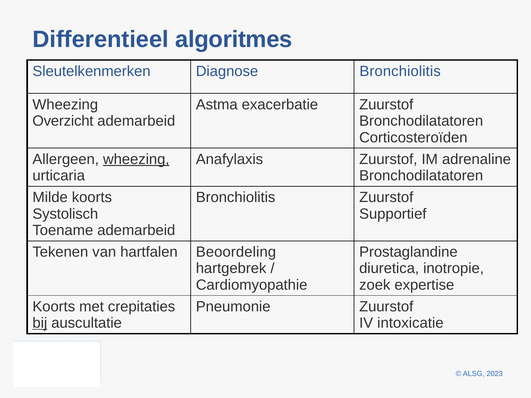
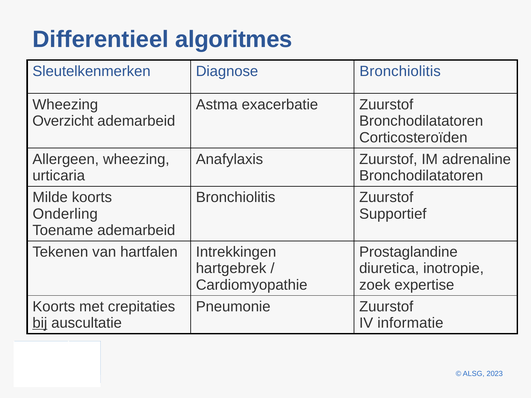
wheezing at (136, 159) underline: present -> none
Systolisch: Systolisch -> Onderling
Beoordeling: Beoordeling -> Intrekkingen
intoxicatie: intoxicatie -> informatie
